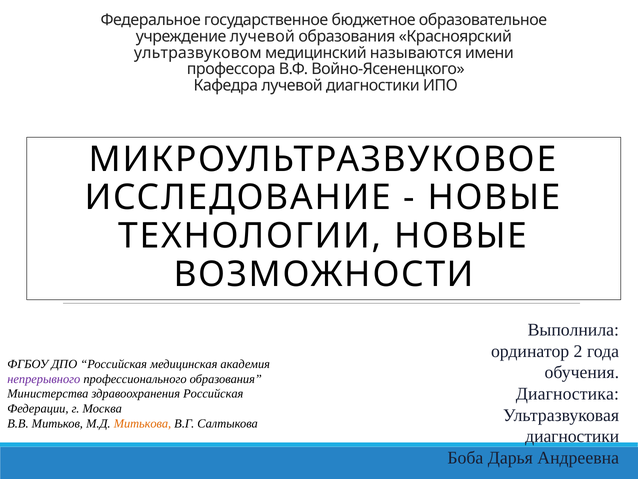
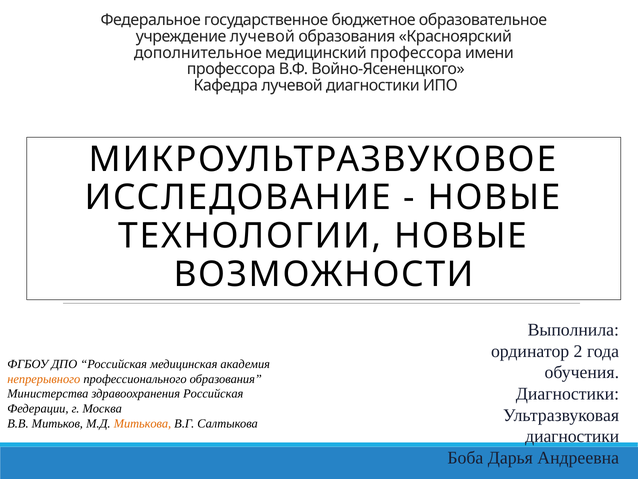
ультразвуковом: ультразвуковом -> дополнительное
медицинский называются: называются -> профессора
непрерывного colour: purple -> orange
Диагностика at (567, 393): Диагностика -> Диагностики
